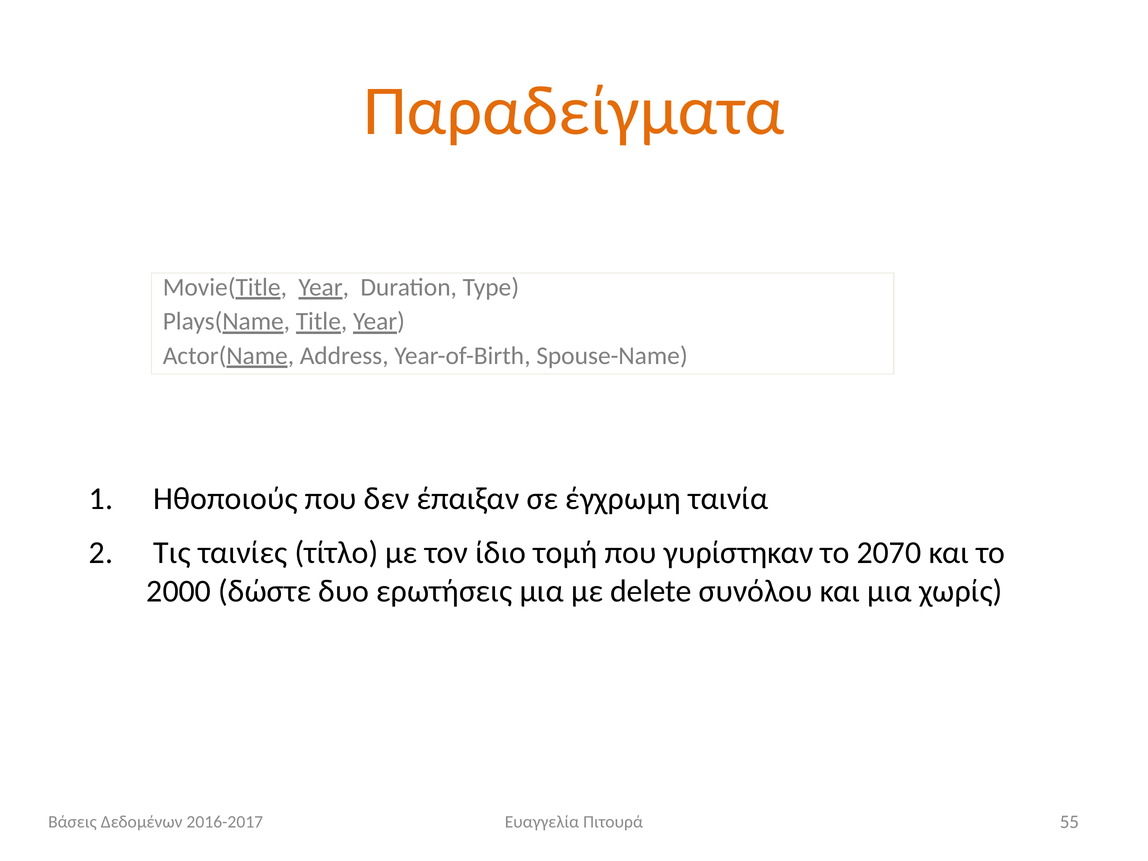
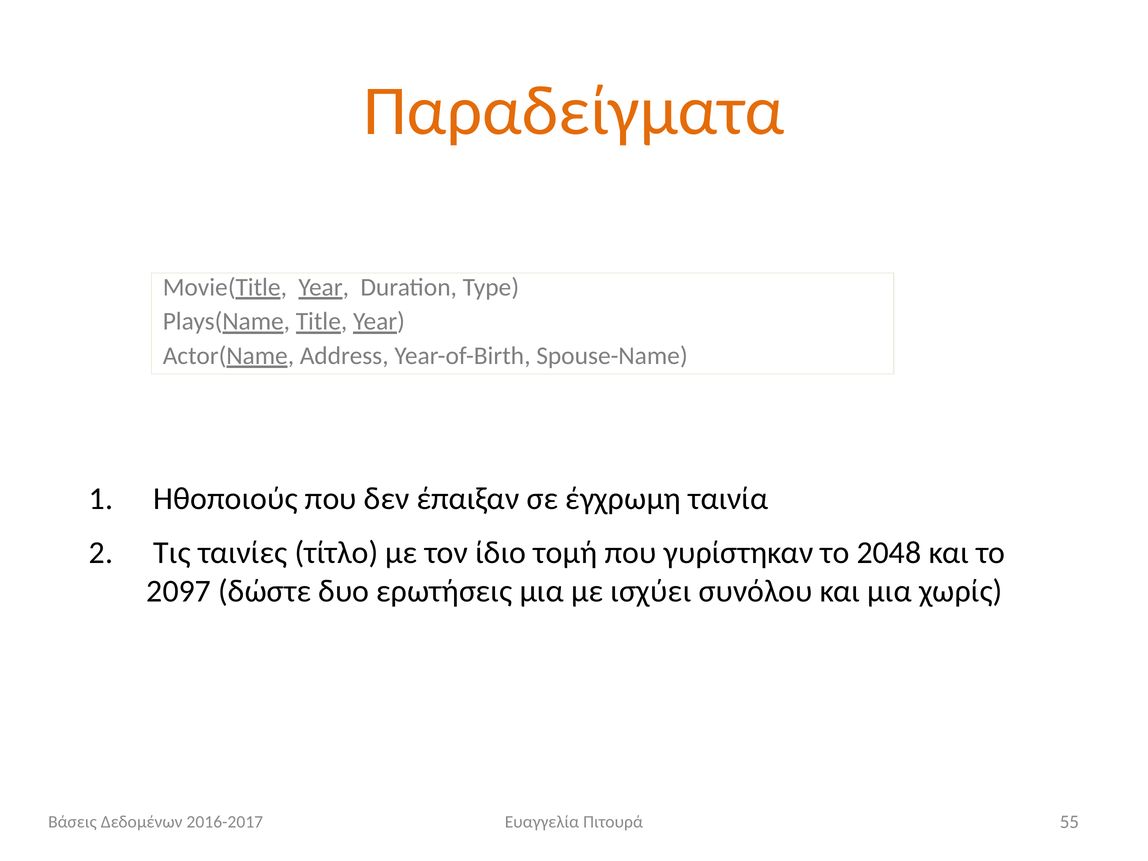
2070: 2070 -> 2048
2000: 2000 -> 2097
delete: delete -> ισχύει
